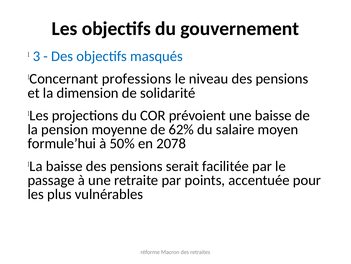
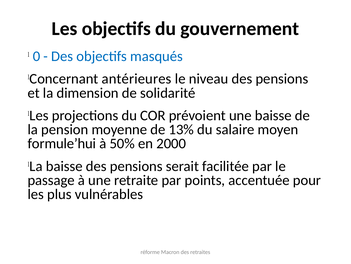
3: 3 -> 0
professions: professions -> antérieures
62%: 62% -> 13%
2078: 2078 -> 2000
